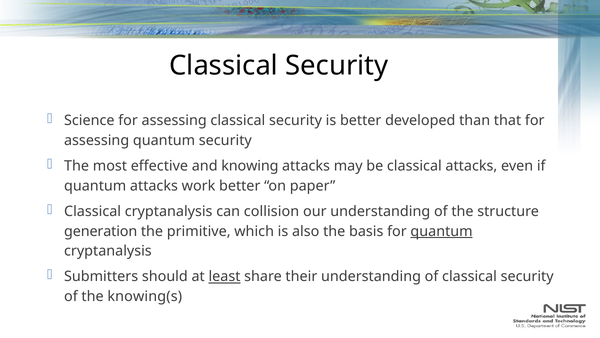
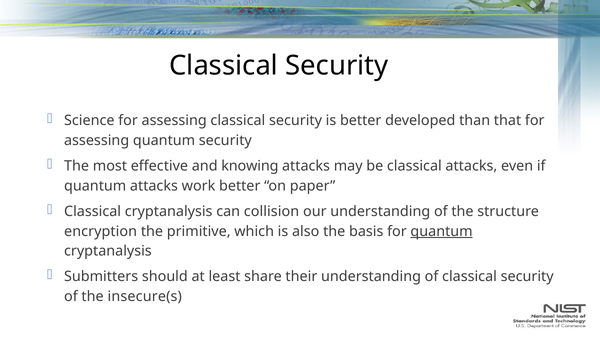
generation: generation -> encryption
least underline: present -> none
knowing(s: knowing(s -> insecure(s
